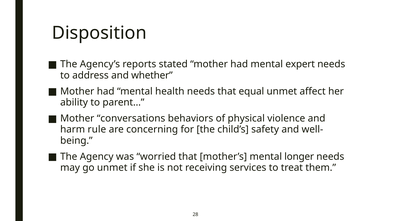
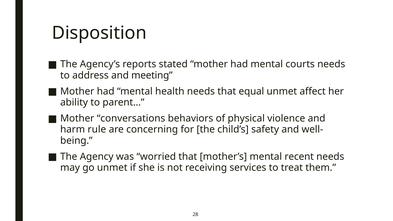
expert: expert -> courts
whether: whether -> meeting
longer: longer -> recent
